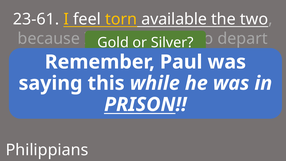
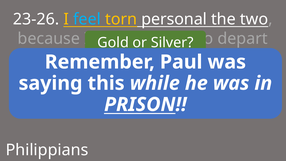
23-61: 23-61 -> 23-26
feel colour: white -> light blue
available: available -> personal
